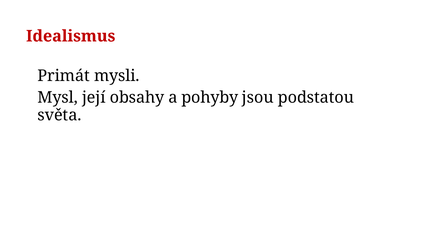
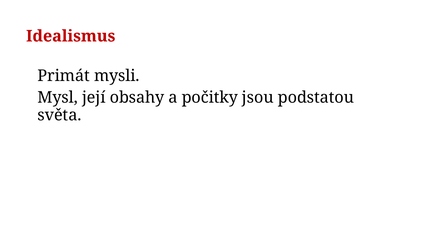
pohyby: pohyby -> počitky
